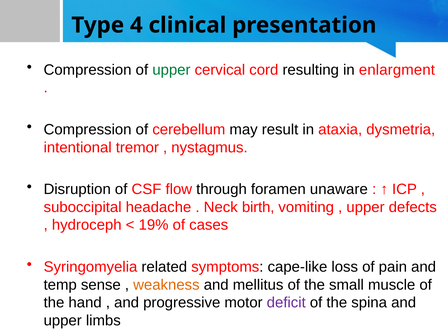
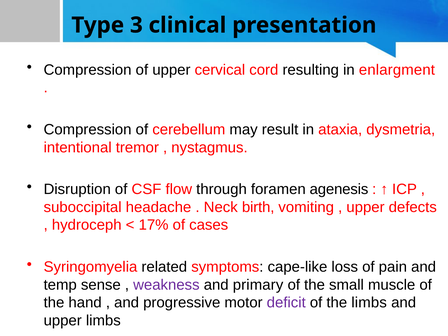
4: 4 -> 3
upper at (171, 70) colour: green -> black
unaware: unaware -> agenesis
19%: 19% -> 17%
weakness colour: orange -> purple
mellitus: mellitus -> primary
the spina: spina -> limbs
